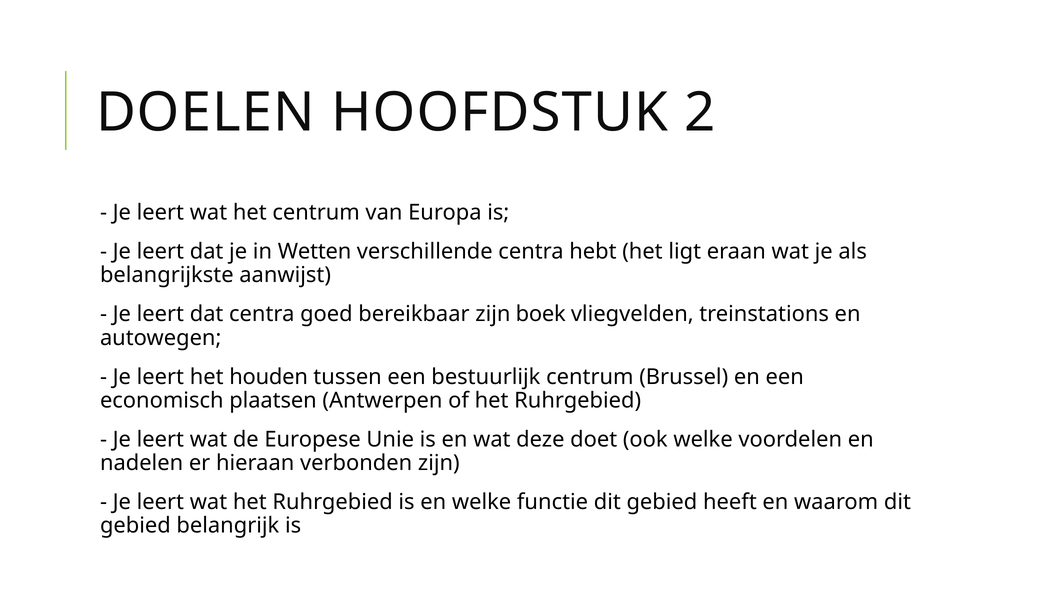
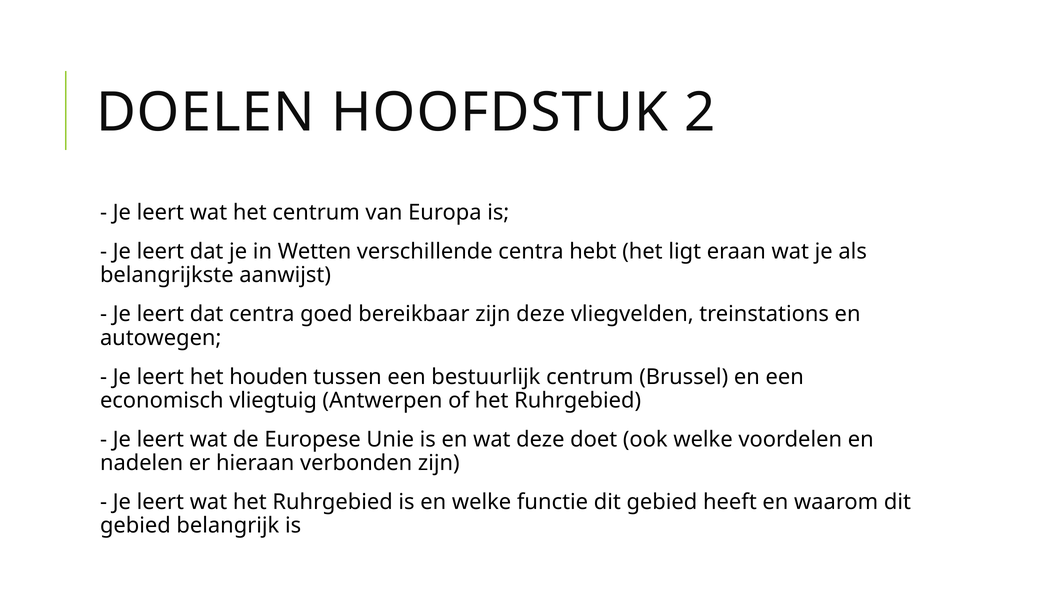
zijn boek: boek -> deze
plaatsen: plaatsen -> vliegtuig
